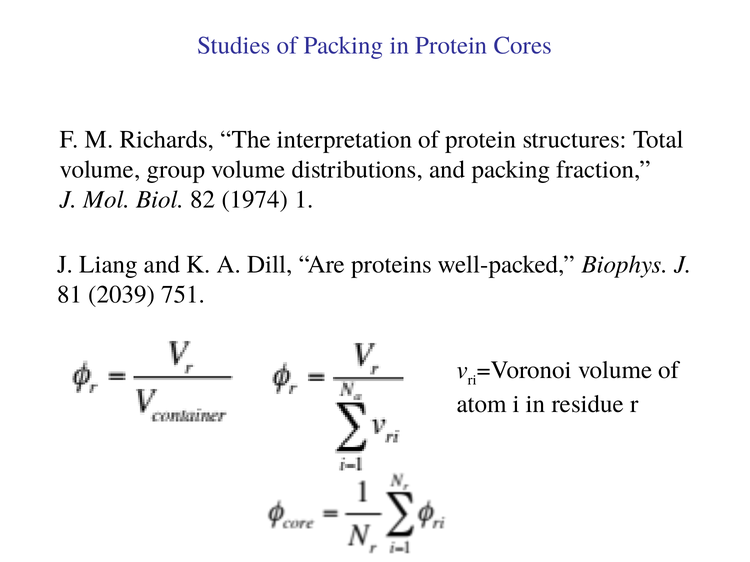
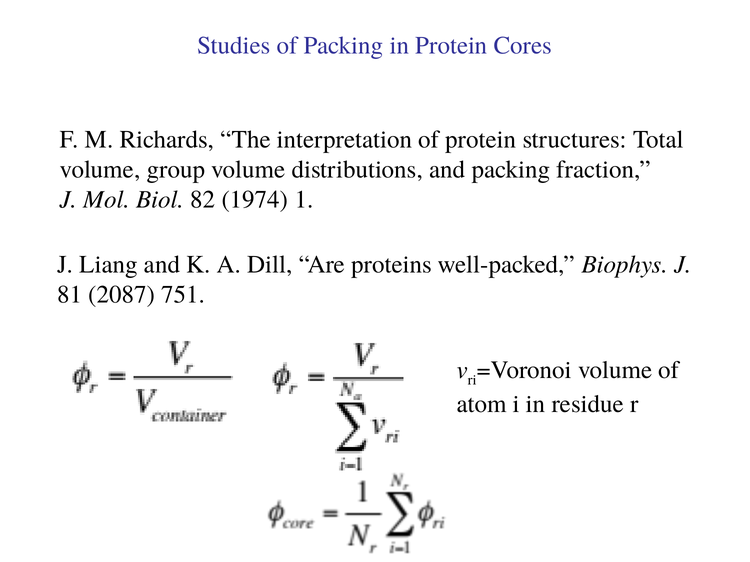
2039: 2039 -> 2087
